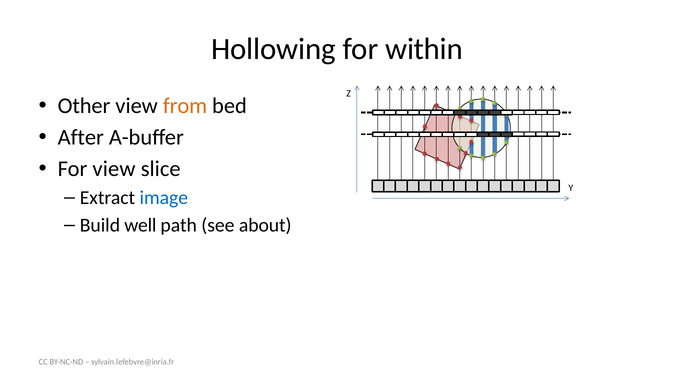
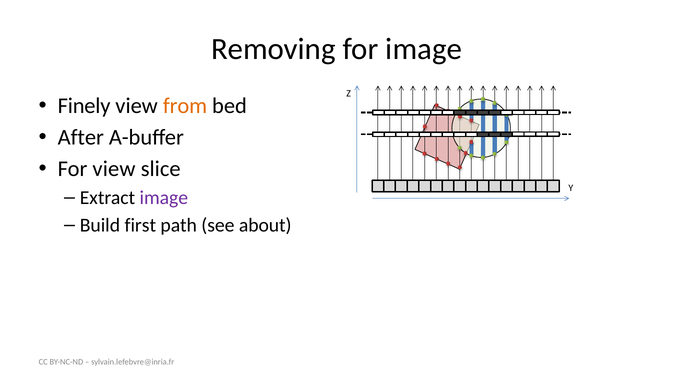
Hollowing: Hollowing -> Removing
for within: within -> image
Other: Other -> Finely
image at (164, 198) colour: blue -> purple
well: well -> first
